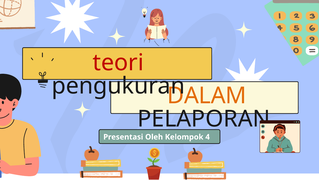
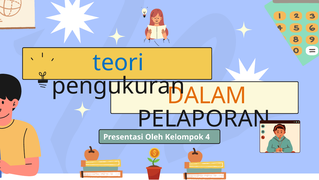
teori colour: red -> blue
